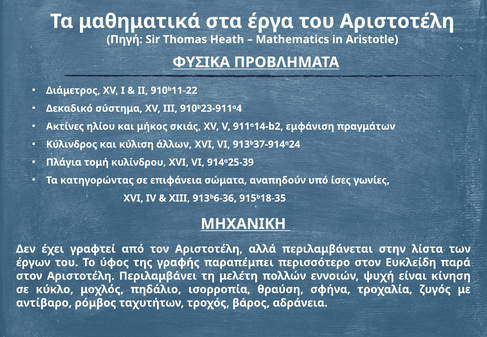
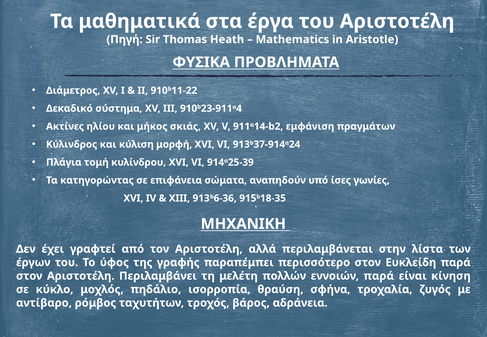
άλλων: άλλων -> μορφή
εννοιών ψυχή: ψυχή -> παρά
